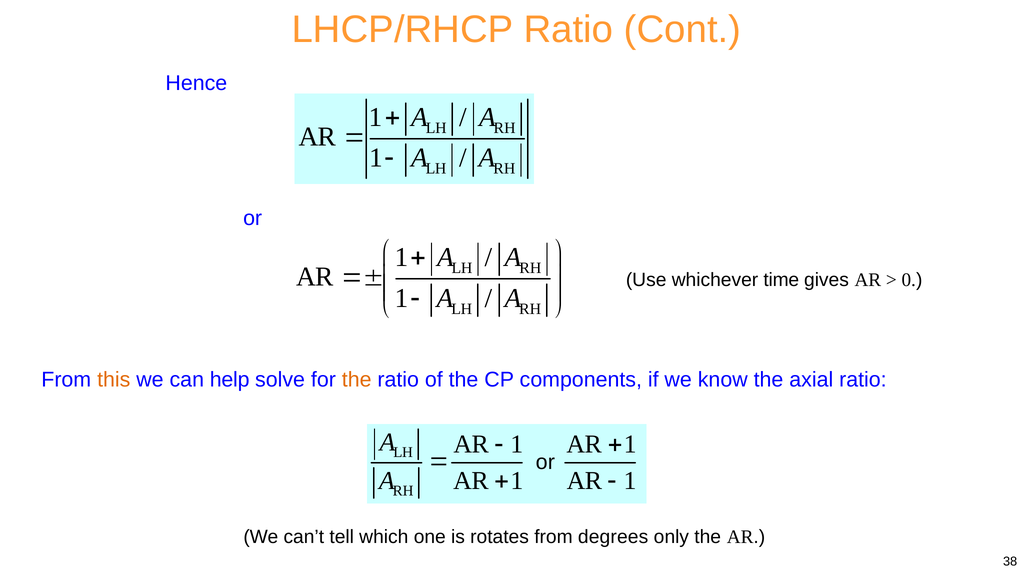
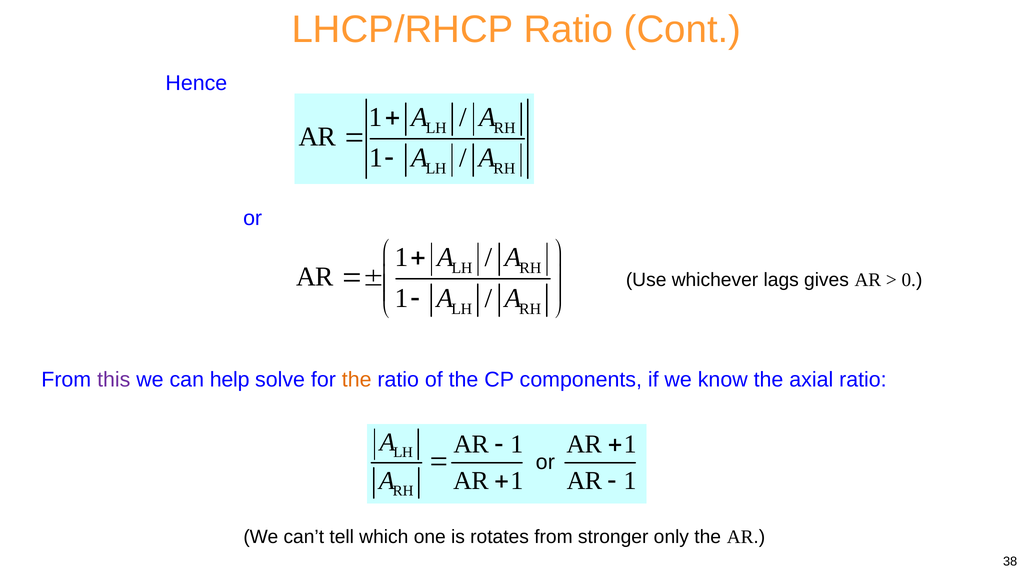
time: time -> lags
this colour: orange -> purple
degrees: degrees -> stronger
